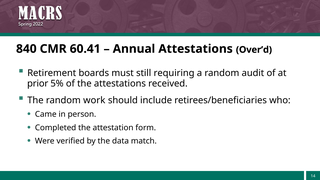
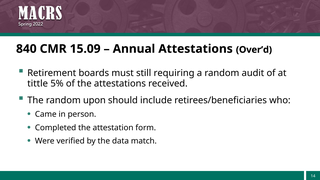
60.41: 60.41 -> 15.09
prior: prior -> tittle
work: work -> upon
